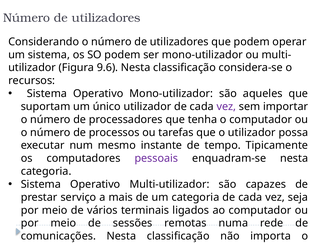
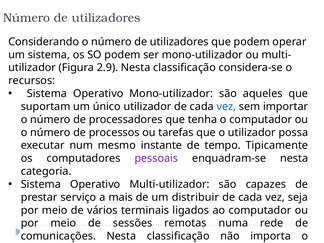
9.6: 9.6 -> 2.9
vez at (226, 107) colour: purple -> blue
um categoria: categoria -> distribuir
